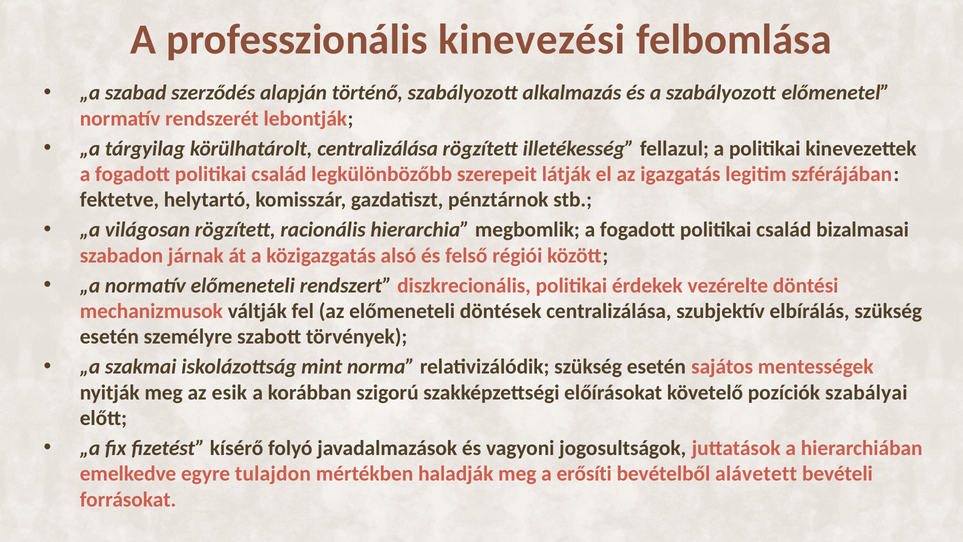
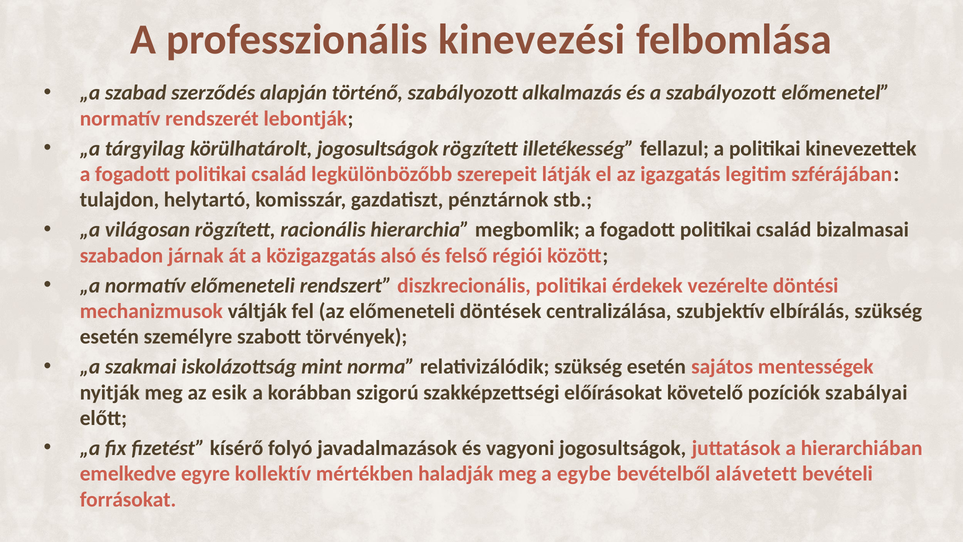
körülhatárolt centralizálása: centralizálása -> jogosultságok
fektetve: fektetve -> tulajdon
tulajdon: tulajdon -> kollektív
erősíti: erősíti -> egybe
